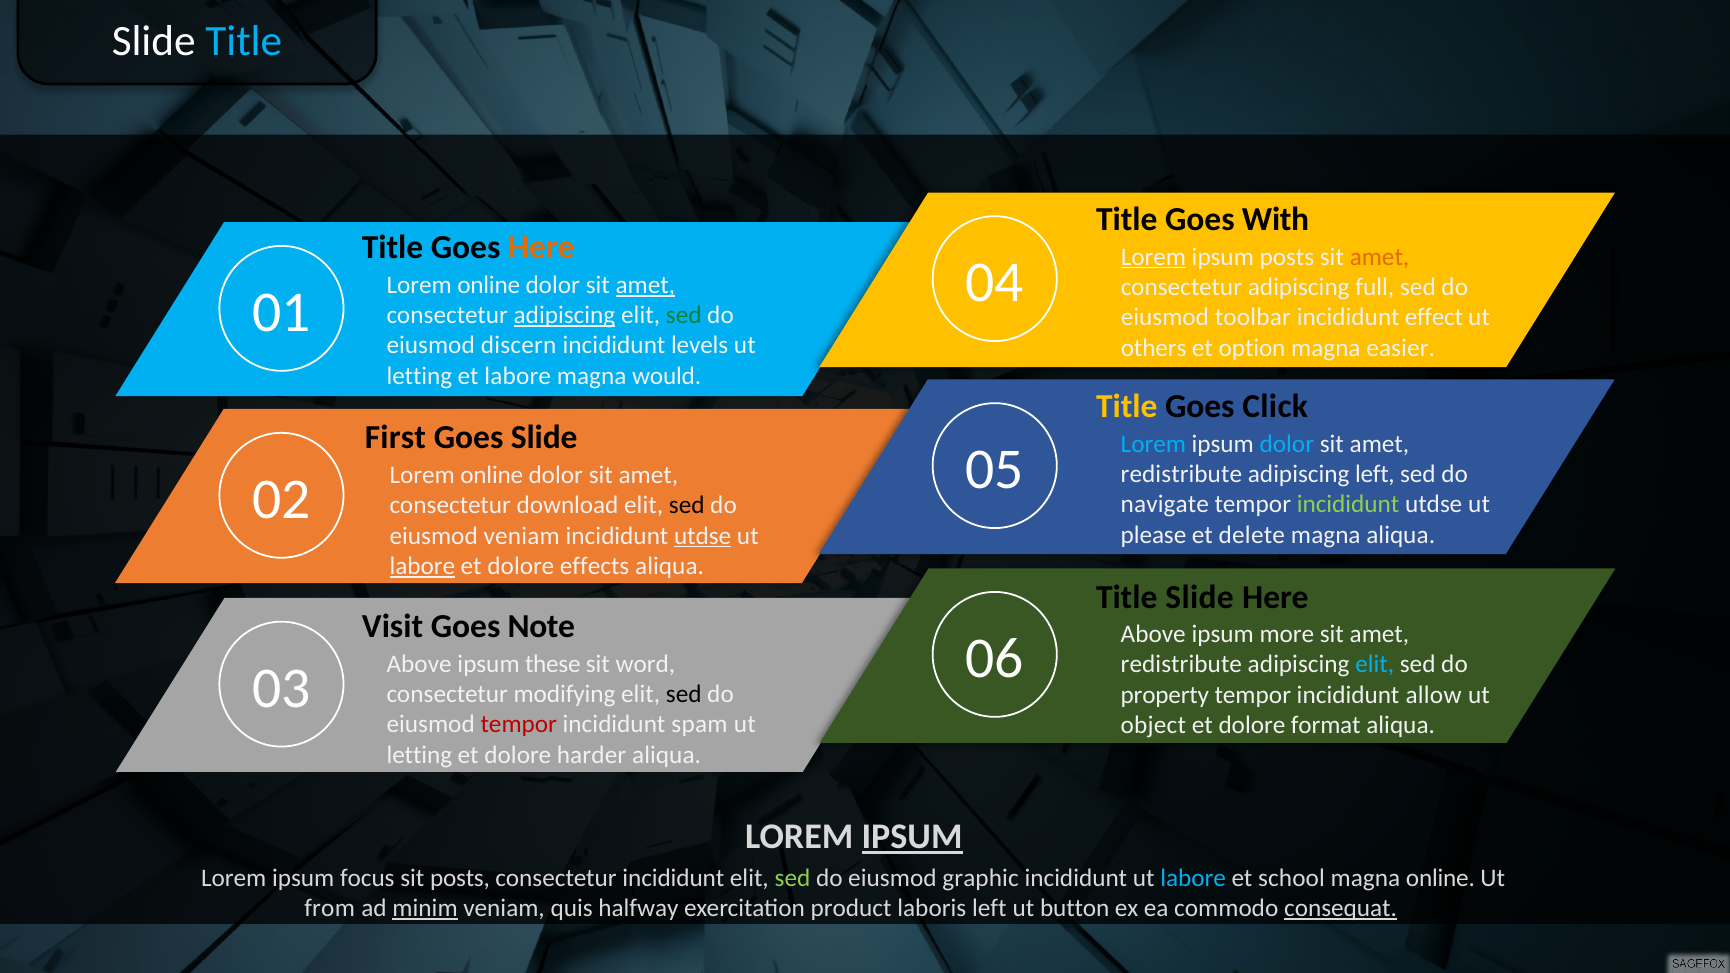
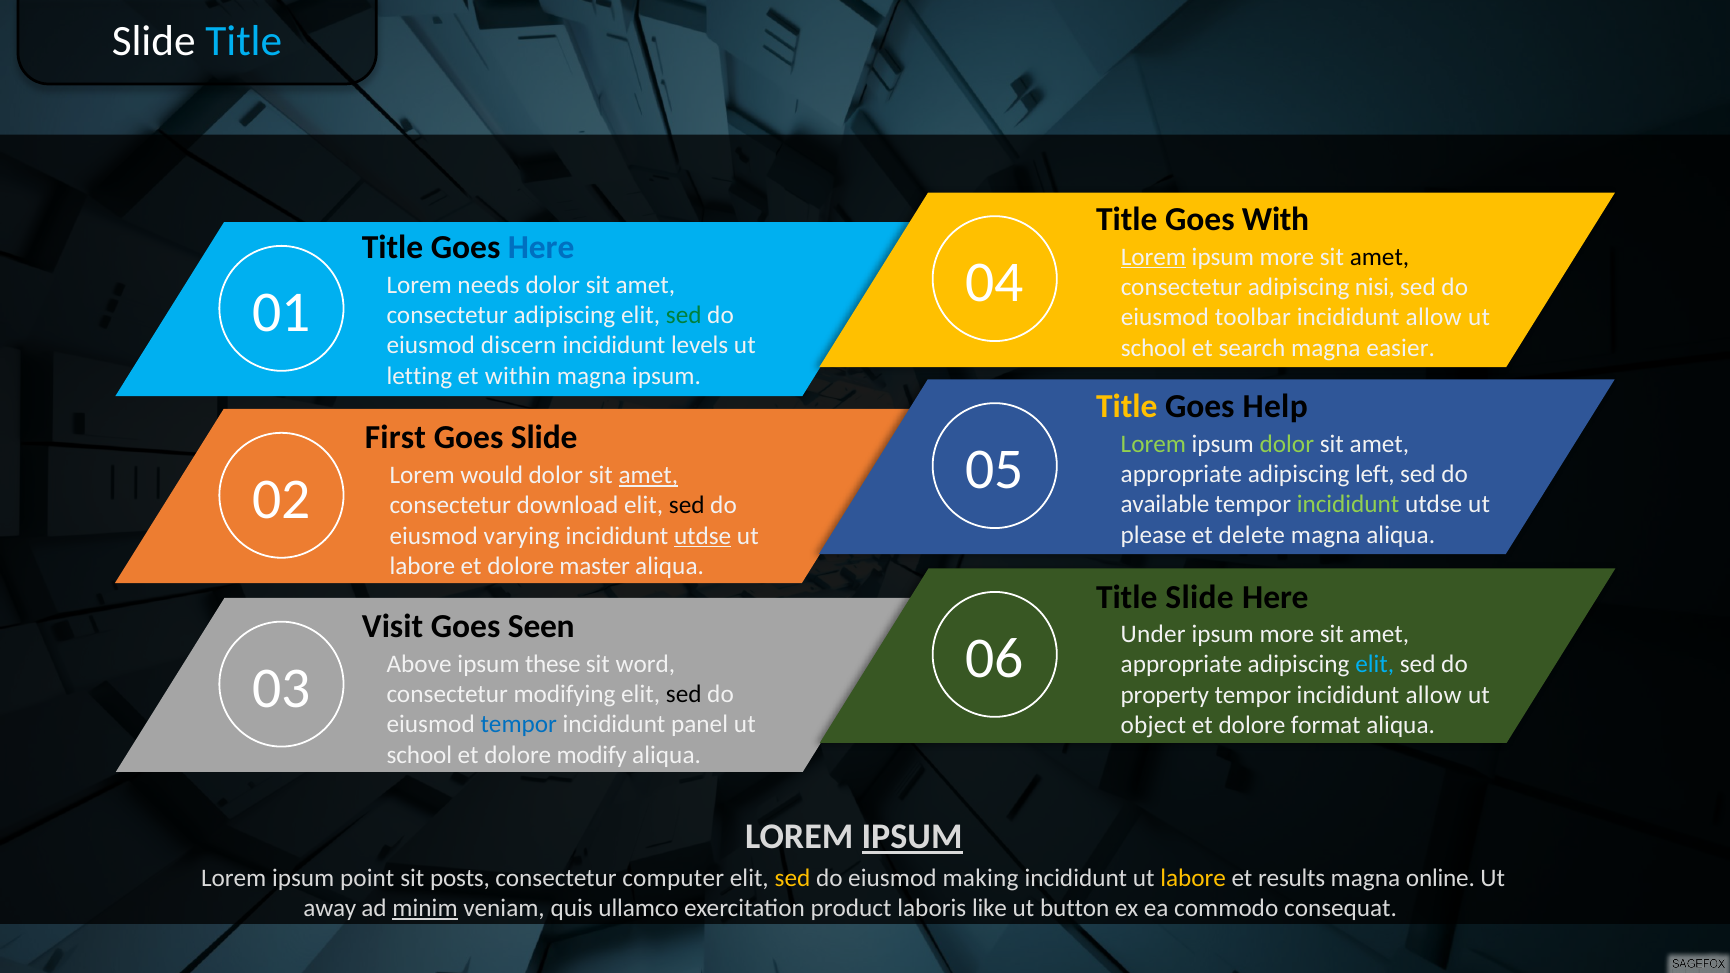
Here at (541, 248) colour: orange -> blue
posts at (1287, 257): posts -> more
amet at (1380, 257) colour: orange -> black
online at (489, 285): online -> needs
amet at (645, 285) underline: present -> none
full: full -> nisi
adipiscing at (564, 315) underline: present -> none
effect at (1434, 317): effect -> allow
others at (1154, 348): others -> school
option: option -> search
et labore: labore -> within
magna would: would -> ipsum
Click: Click -> Help
Lorem at (1153, 444) colour: light blue -> light green
dolor at (1287, 444) colour: light blue -> light green
redistribute at (1181, 474): redistribute -> appropriate
02 Lorem online: online -> would
amet at (648, 475) underline: none -> present
navigate: navigate -> available
eiusmod veniam: veniam -> varying
labore at (422, 566) underline: present -> none
effects: effects -> master
Note: Note -> Seen
06 Above: Above -> Under
redistribute at (1181, 665): redistribute -> appropriate
tempor at (519, 725) colour: red -> blue
spam: spam -> panel
letting at (419, 755): letting -> school
harder: harder -> modify
focus: focus -> point
consectetur incididunt: incididunt -> computer
sed at (792, 878) colour: light green -> yellow
graphic: graphic -> making
labore at (1193, 878) colour: light blue -> yellow
school: school -> results
from: from -> away
halfway: halfway -> ullamco
laboris left: left -> like
consequat underline: present -> none
